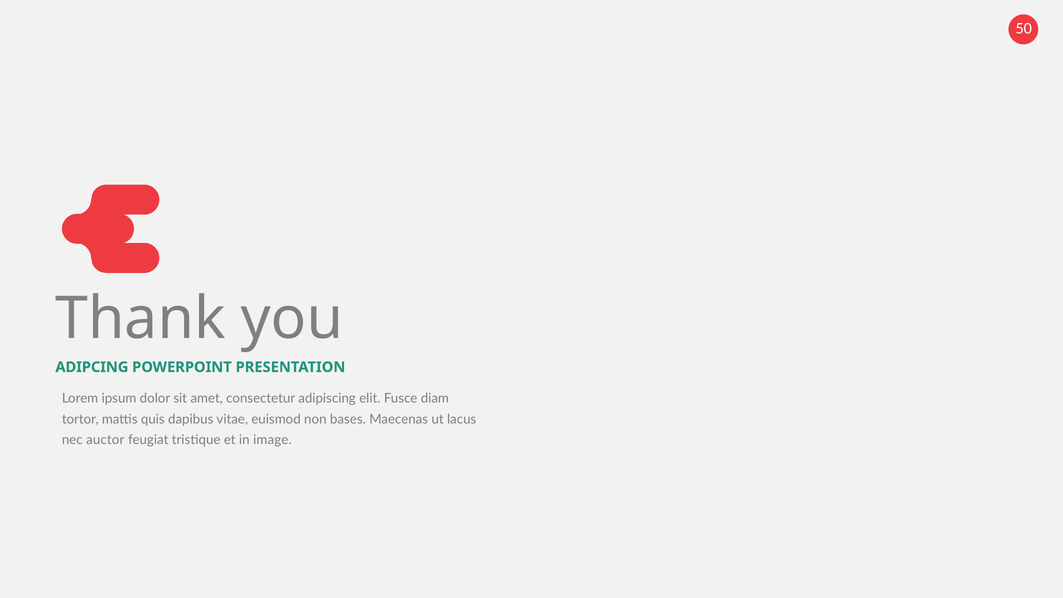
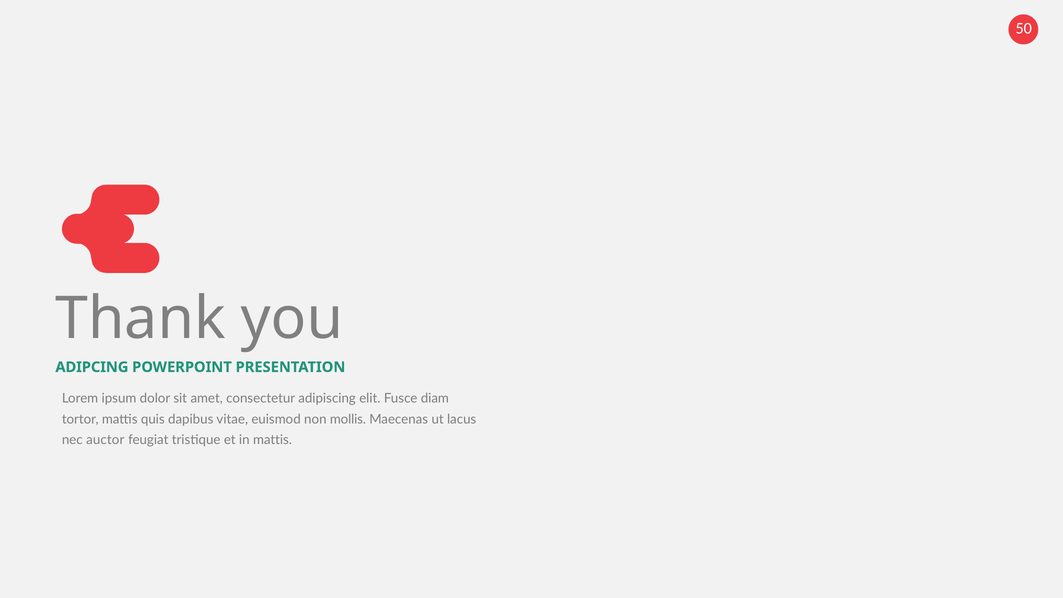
bases: bases -> mollis
in image: image -> mattis
